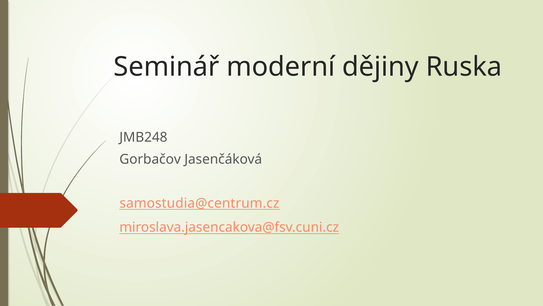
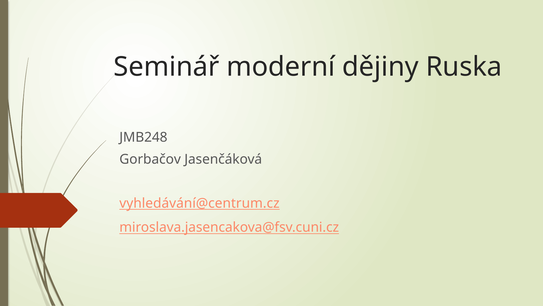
samostudia@centrum.cz: samostudia@centrum.cz -> vyhledávání@centrum.cz
